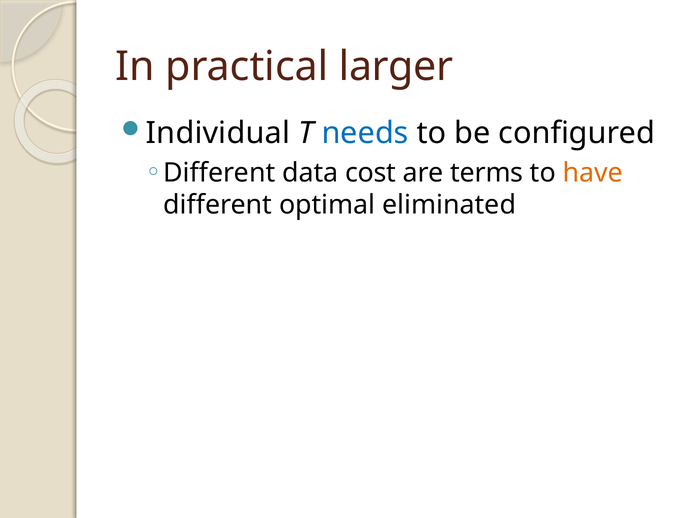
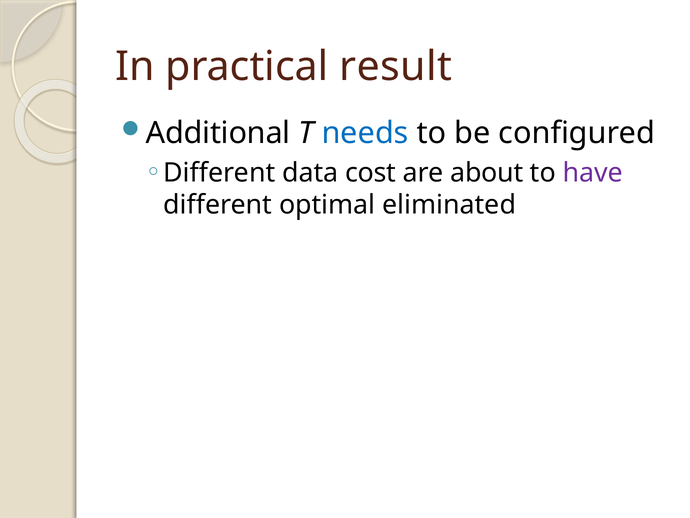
larger: larger -> result
Individual: Individual -> Additional
terms: terms -> about
have colour: orange -> purple
